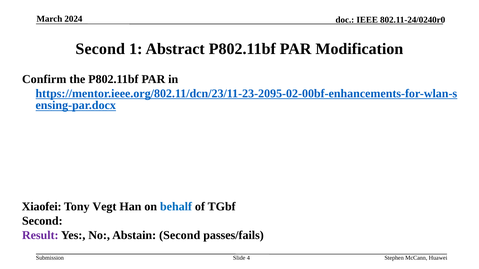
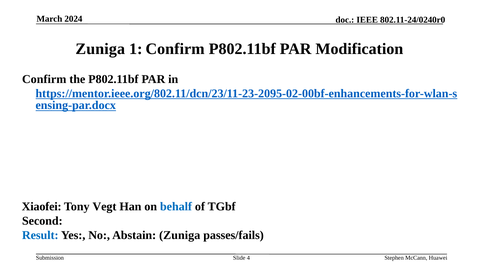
Second at (100, 49): Second -> Zuniga
1 Abstract: Abstract -> Confirm
Result colour: purple -> blue
Abstain Second: Second -> Zuniga
